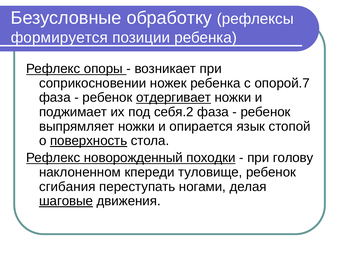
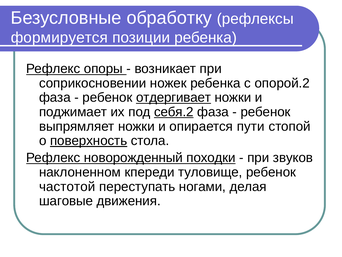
опорой.7: опорой.7 -> опорой.2
себя.2 underline: none -> present
язык: язык -> пути
голову: голову -> звуков
сгибания: сгибания -> частотой
шаговые underline: present -> none
